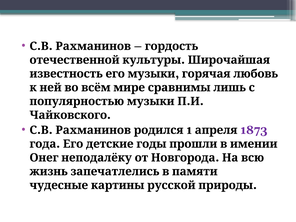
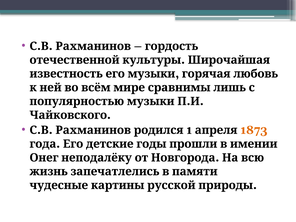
1873 colour: purple -> orange
